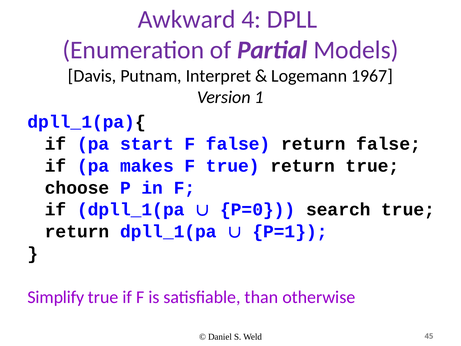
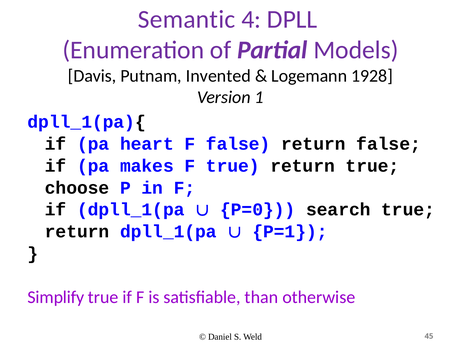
Awkward: Awkward -> Semantic
Interpret: Interpret -> Invented
1967: 1967 -> 1928
start: start -> heart
